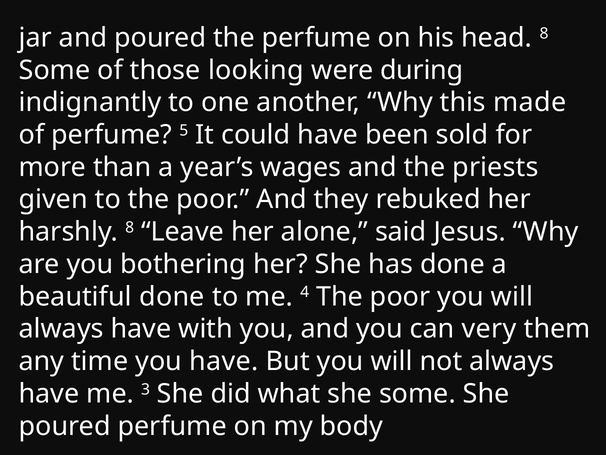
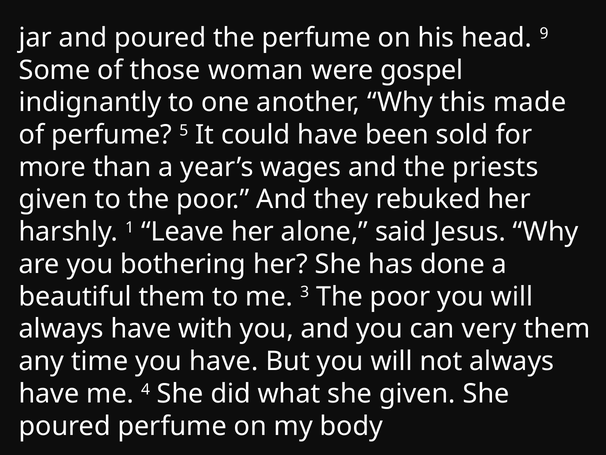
head 8: 8 -> 9
looking: looking -> woman
during: during -> gospel
harshly 8: 8 -> 1
beautiful done: done -> them
4: 4 -> 3
3: 3 -> 4
she some: some -> given
